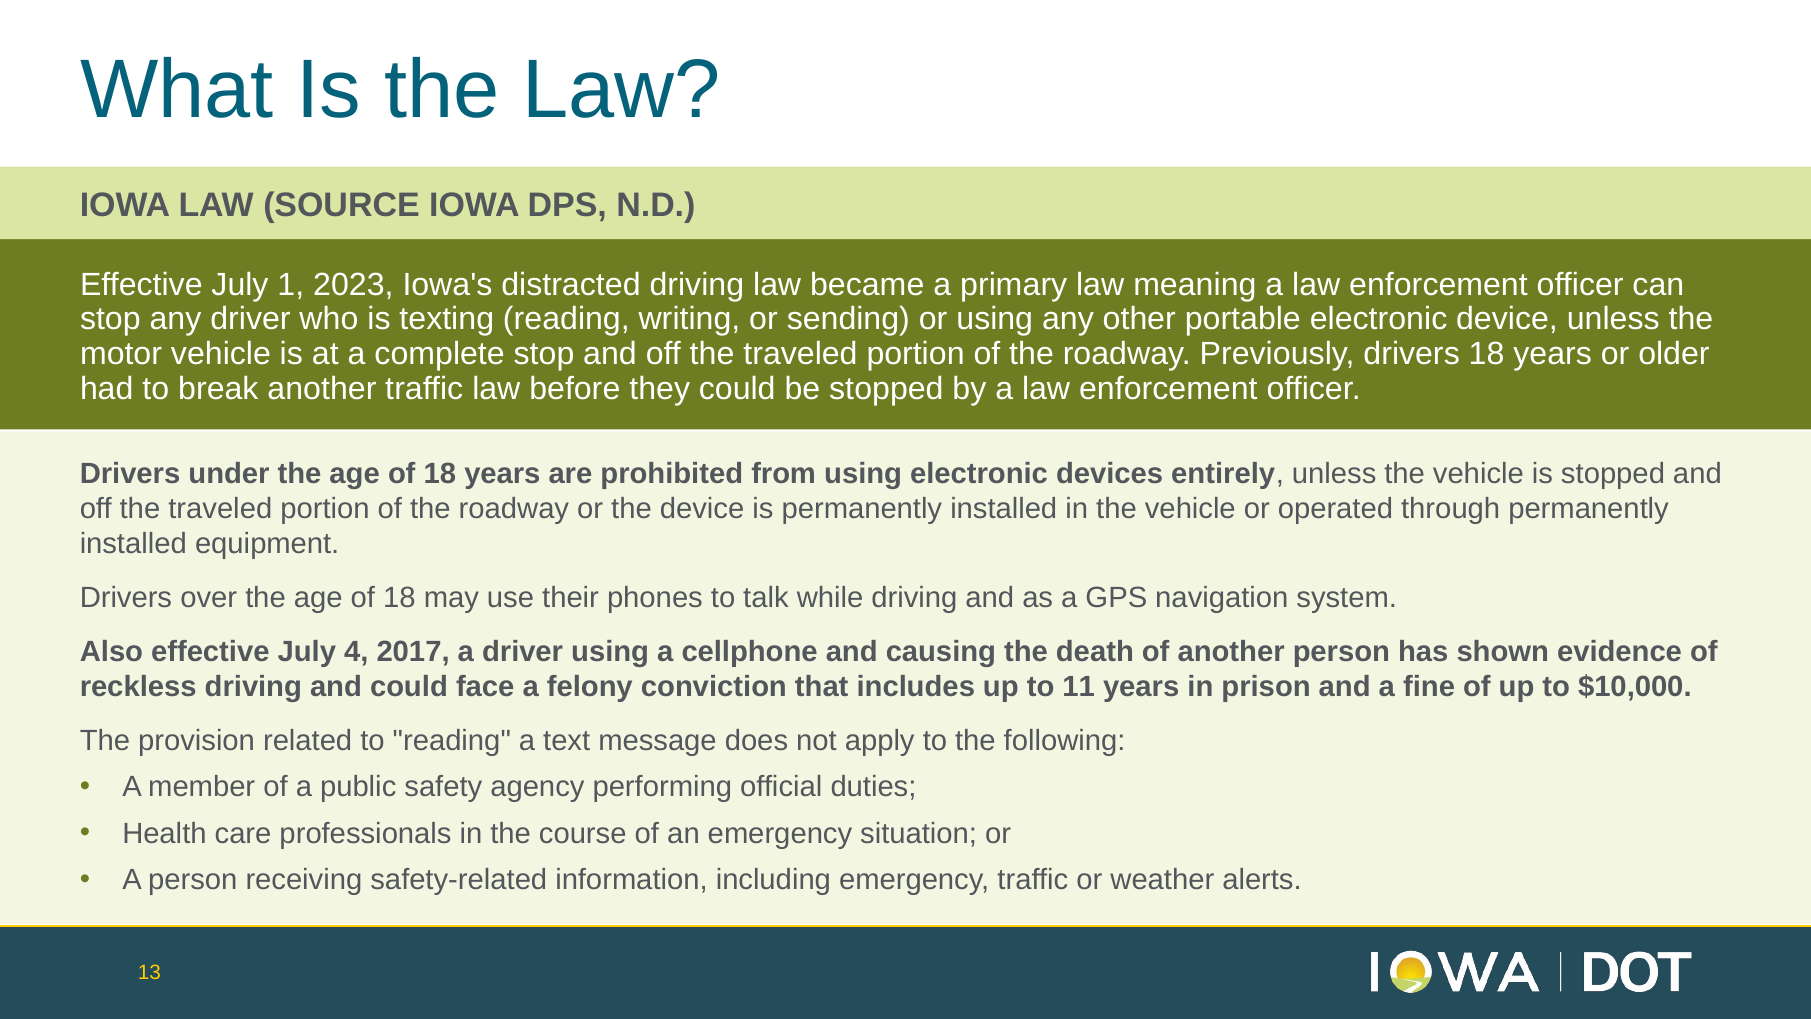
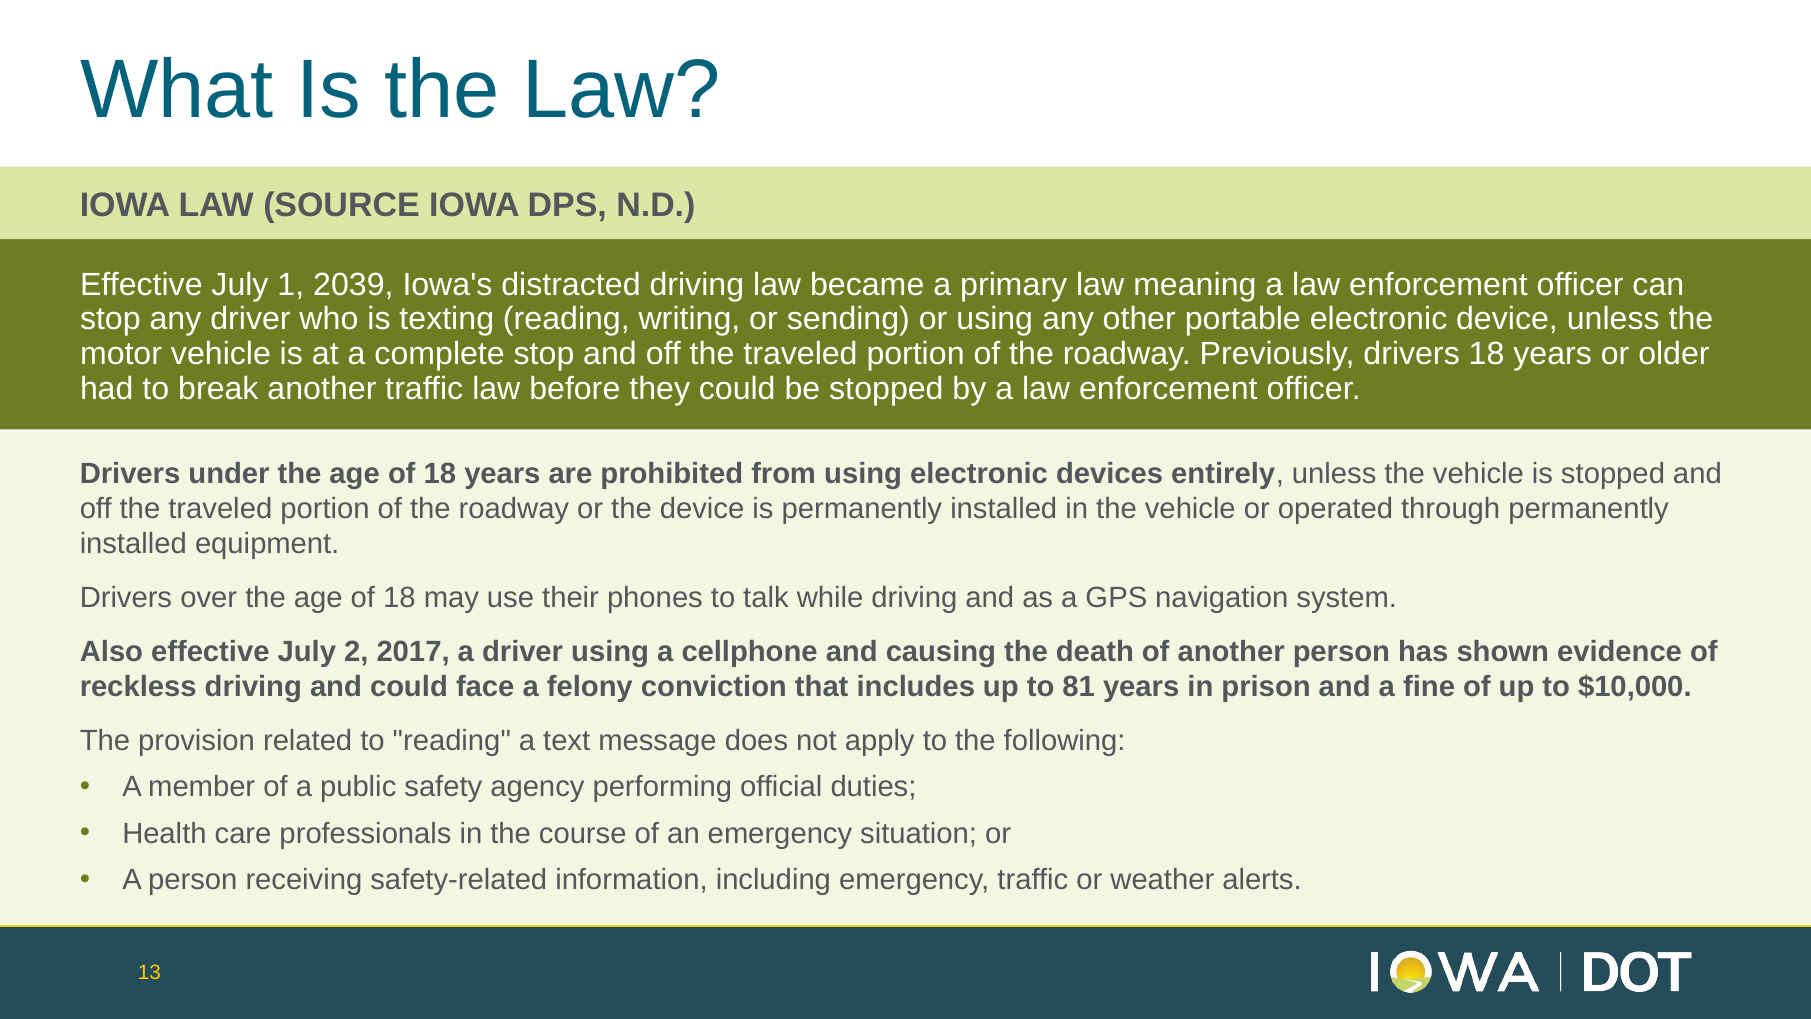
2023: 2023 -> 2039
4: 4 -> 2
11: 11 -> 81
